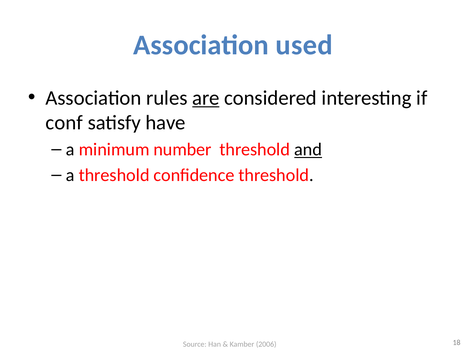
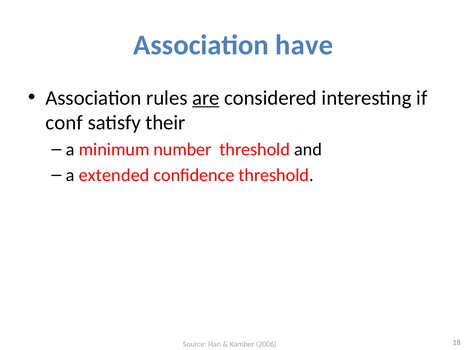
used: used -> have
have: have -> their
and underline: present -> none
a threshold: threshold -> extended
